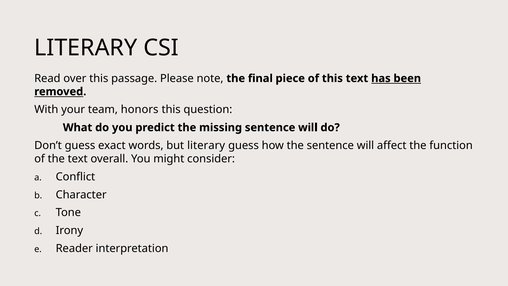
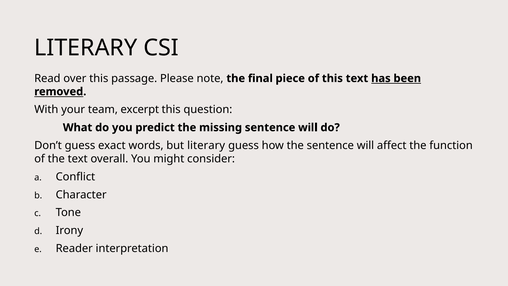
honors: honors -> excerpt
